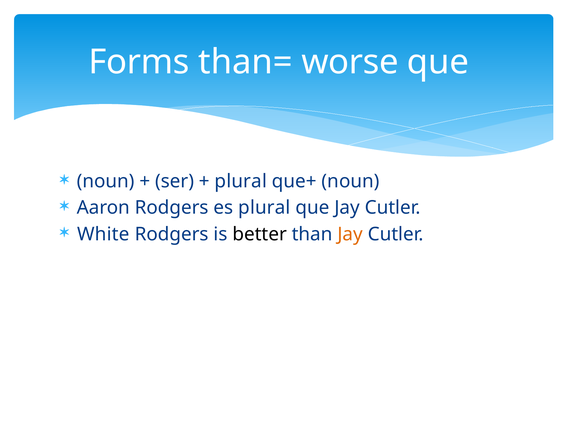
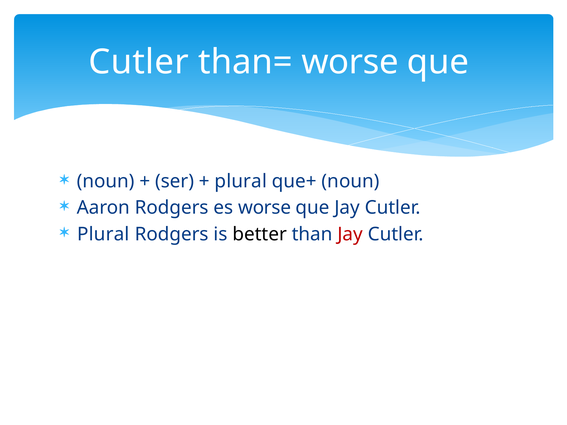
Forms at (139, 62): Forms -> Cutler
es plural: plural -> worse
White at (103, 234): White -> Plural
Jay at (350, 234) colour: orange -> red
